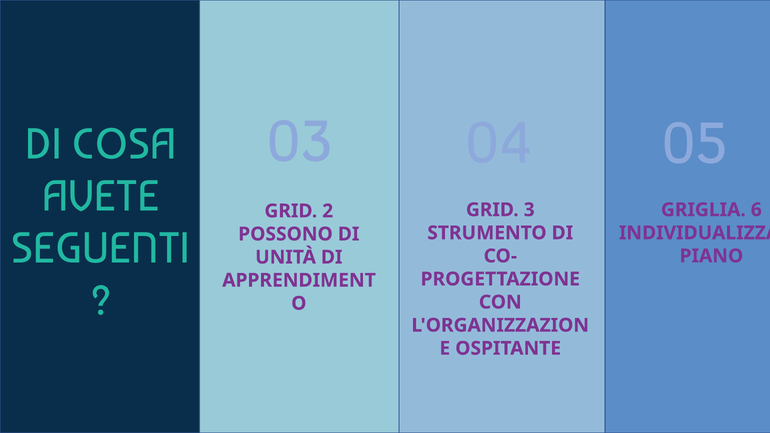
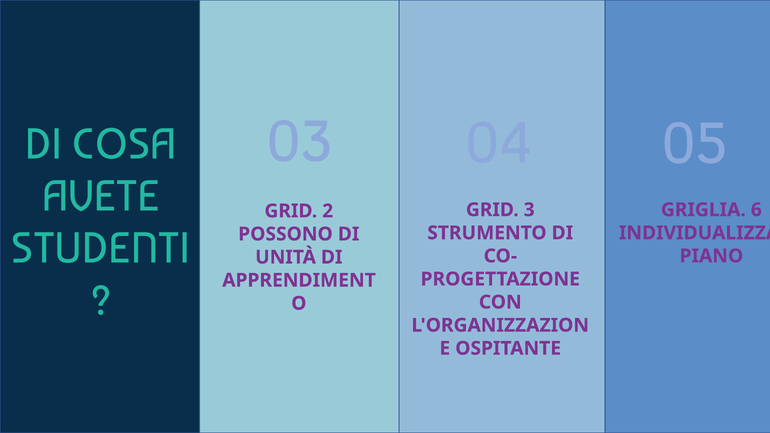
SEGUENTI: SEGUENTI -> STUDENTI
